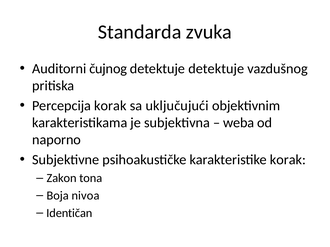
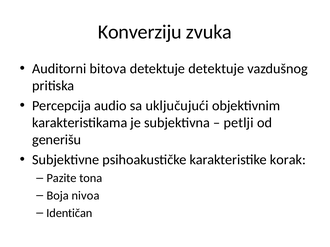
Standarda: Standarda -> Konverziju
čujnog: čujnog -> bitova
Percepcija korak: korak -> audio
weba: weba -> petlji
naporno: naporno -> generišu
Zakon: Zakon -> Pazite
